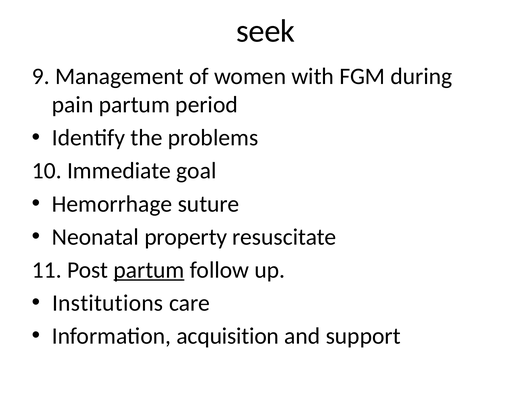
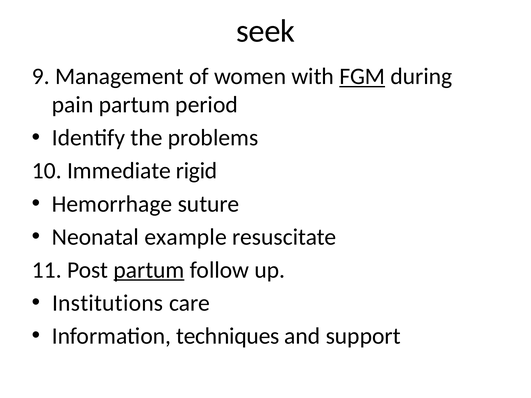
FGM underline: none -> present
goal: goal -> rigid
property: property -> example
acquisition: acquisition -> techniques
